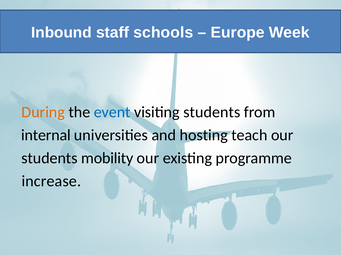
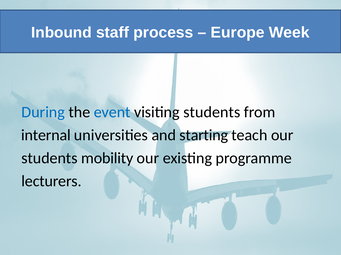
schools: schools -> process
During colour: orange -> blue
hosting: hosting -> starting
increase: increase -> lecturers
